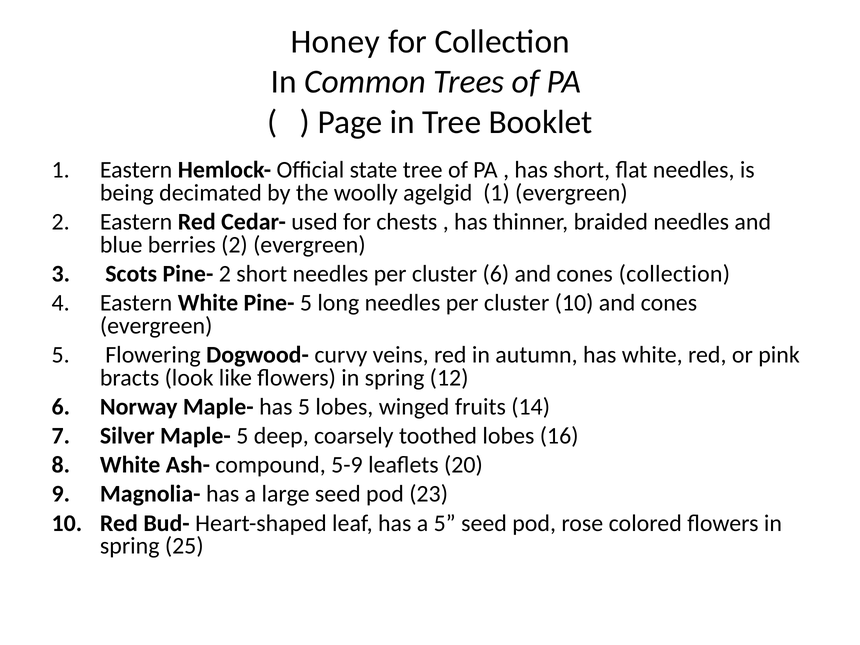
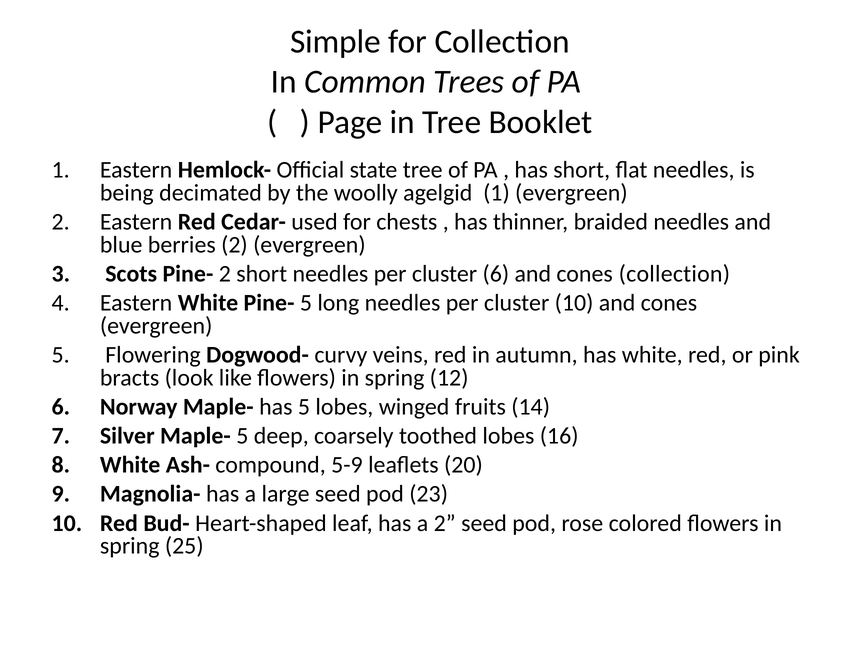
Honey: Honey -> Simple
a 5: 5 -> 2
